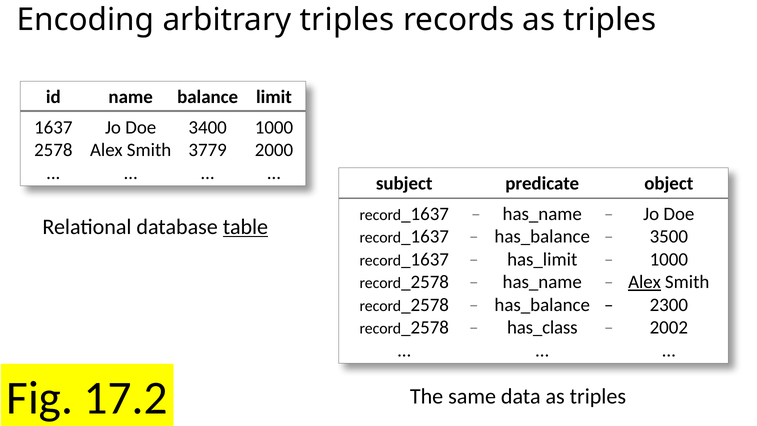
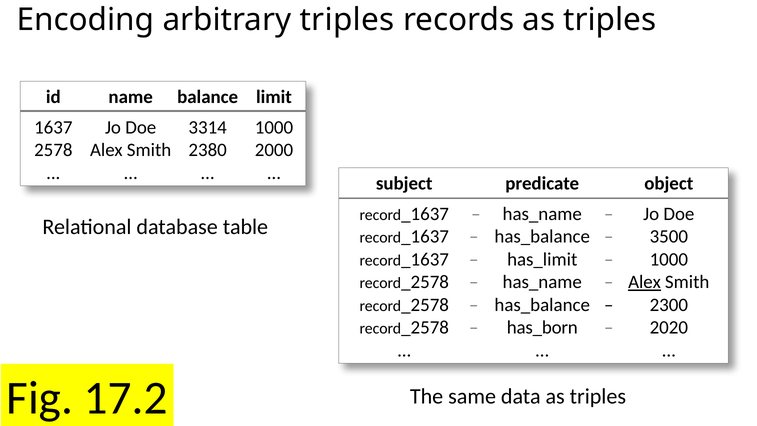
3400: 3400 -> 3314
3779: 3779 -> 2380
table underline: present -> none
has_class: has_class -> has_born
2002: 2002 -> 2020
